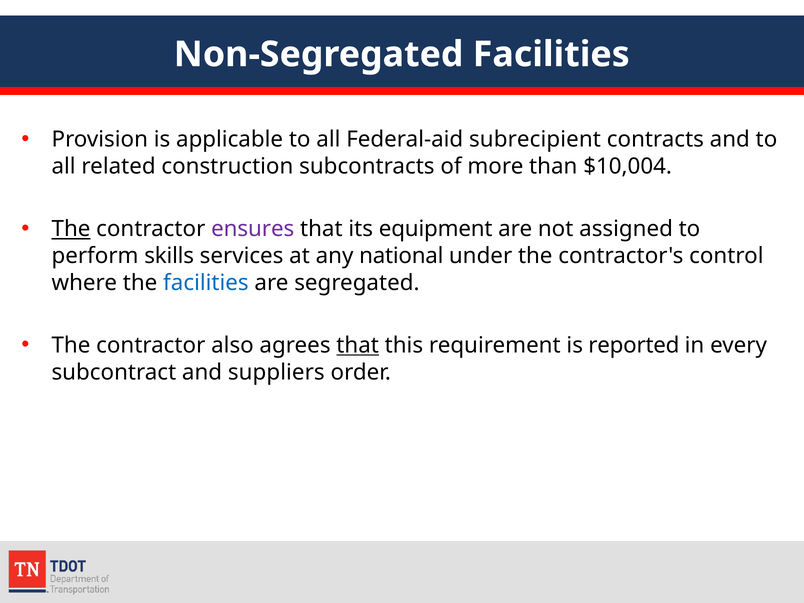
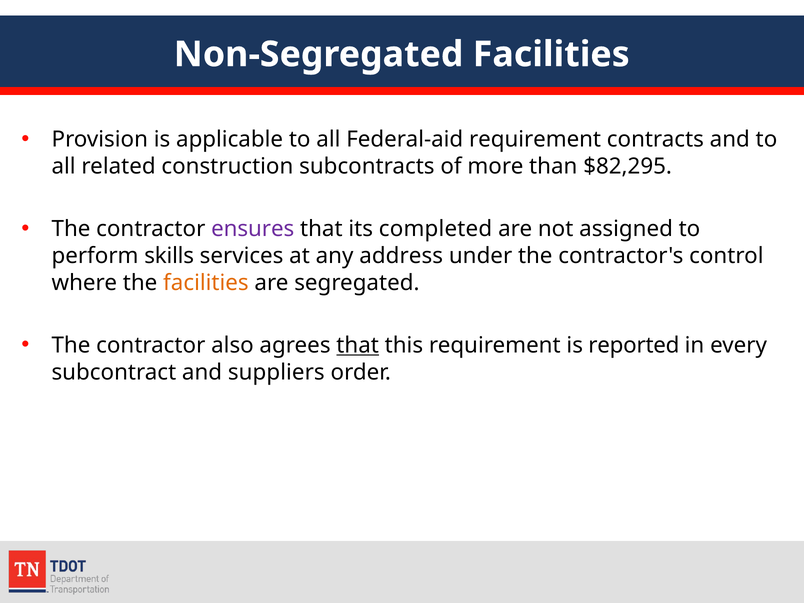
Federal-aid subrecipient: subrecipient -> requirement
$10,004: $10,004 -> $82,295
The at (71, 229) underline: present -> none
equipment: equipment -> completed
national: national -> address
facilities at (206, 283) colour: blue -> orange
